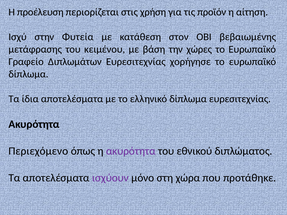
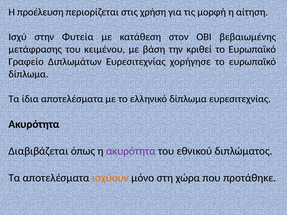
προϊόν: προϊόν -> μορφή
χώρες: χώρες -> κριθεί
Περιεχόμενο: Περιεχόμενο -> Διαβιβάζεται
ισχύουν colour: purple -> orange
